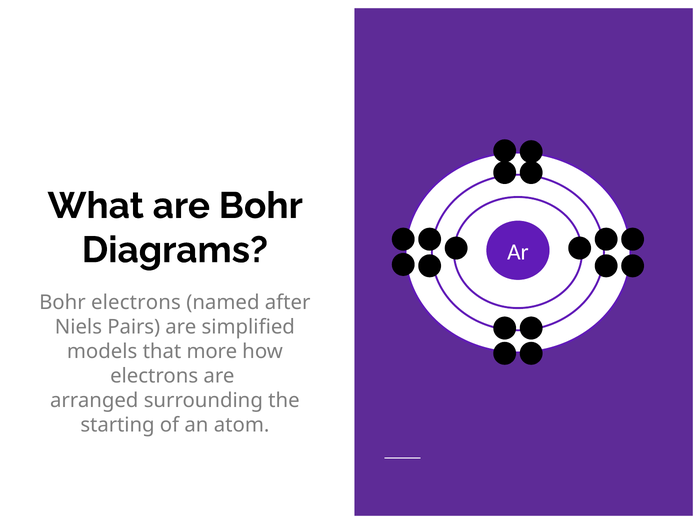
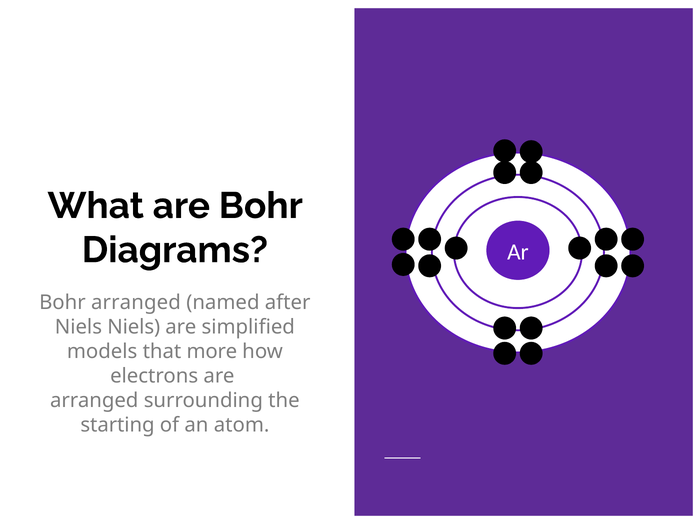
Bohr electrons: electrons -> arranged
Niels Pairs: Pairs -> Niels
